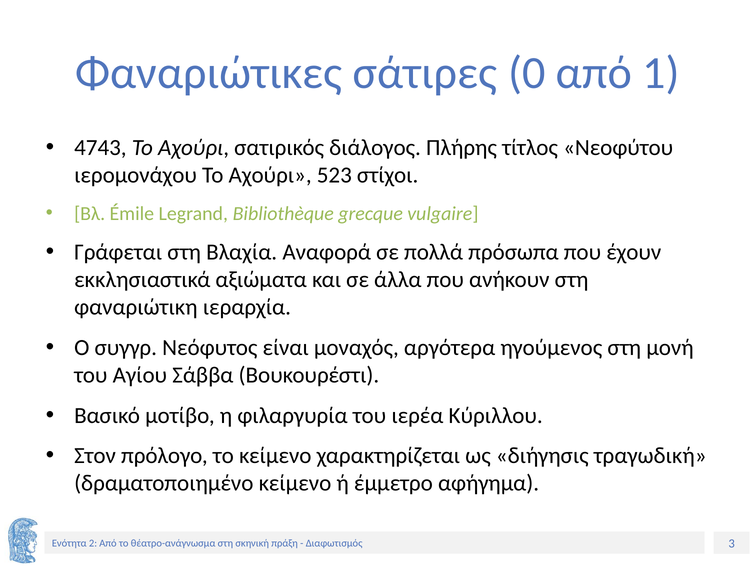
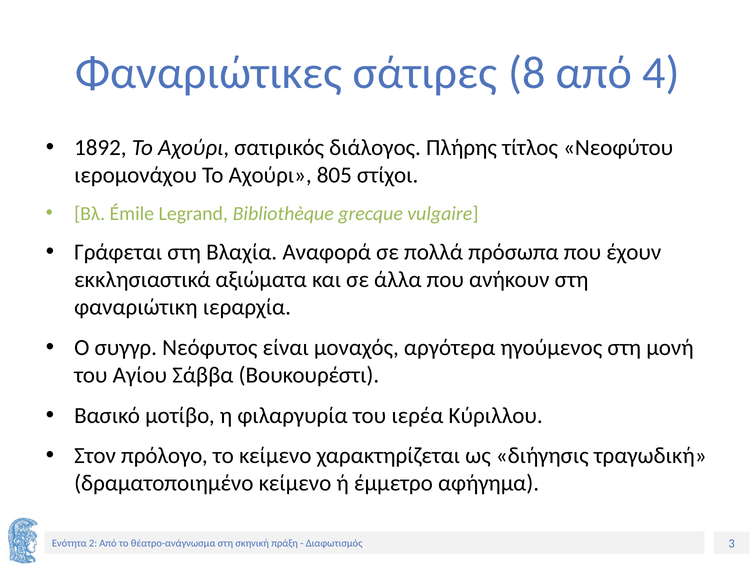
0: 0 -> 8
1: 1 -> 4
4743: 4743 -> 1892
523: 523 -> 805
